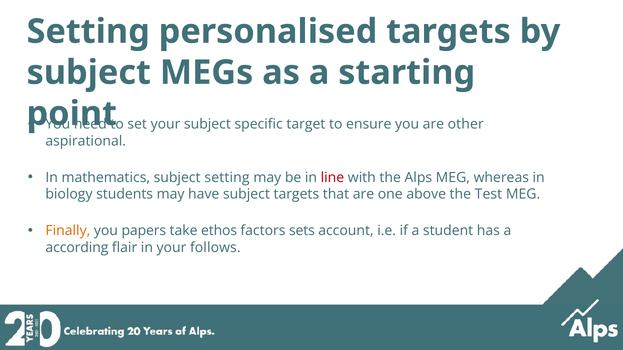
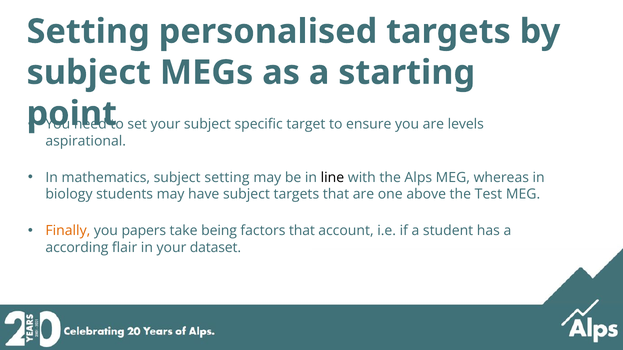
other: other -> levels
line colour: red -> black
ethos: ethos -> being
factors sets: sets -> that
follows: follows -> dataset
